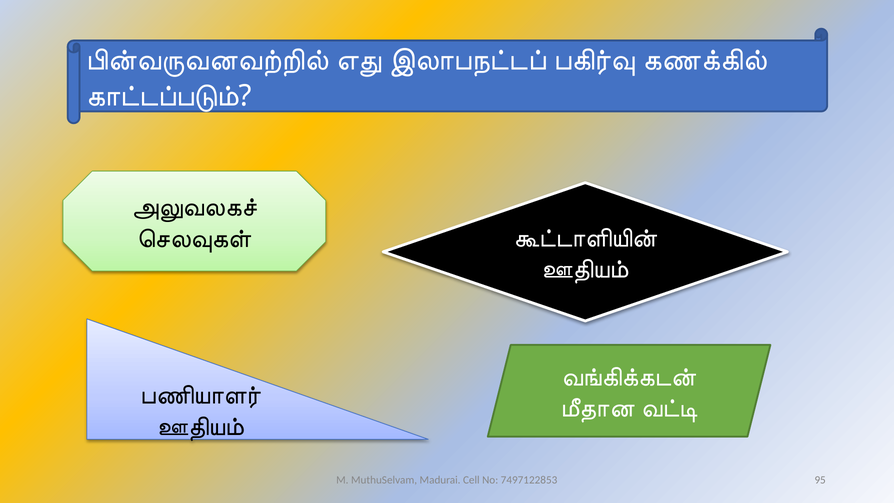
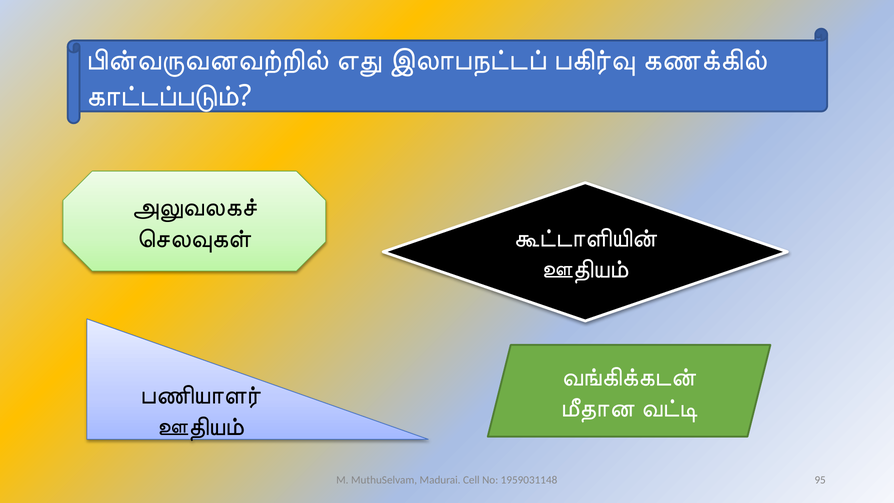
7497122853: 7497122853 -> 1959031148
